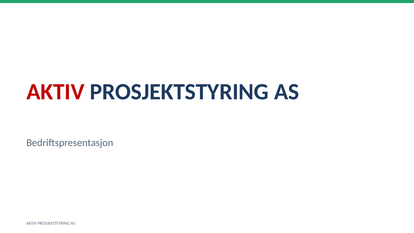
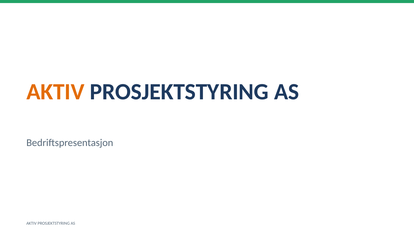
AKTIV at (55, 92) colour: red -> orange
